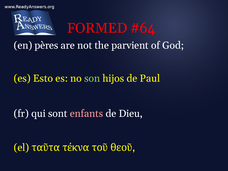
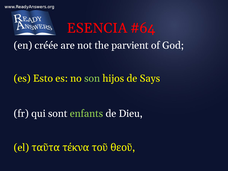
FORMED: FORMED -> ESENCIA
pères: pères -> créée
Paul: Paul -> Says
enfants colour: pink -> light green
